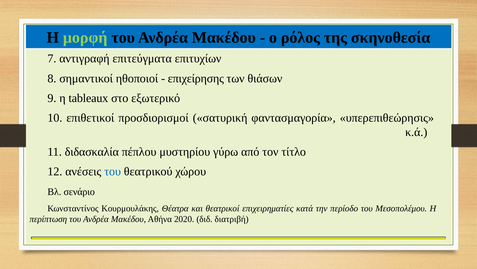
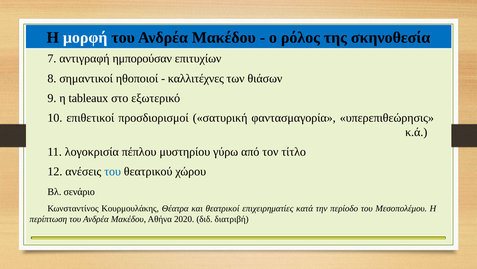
μορφή colour: light green -> white
επιτεύγματα: επιτεύγματα -> ημπορούσαν
επιχείρησης: επιχείρησης -> καλλιτέχνες
διδασκαλία: διδασκαλία -> λογοκρισία
